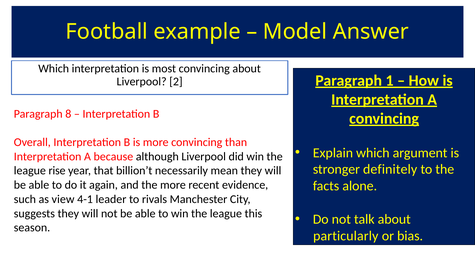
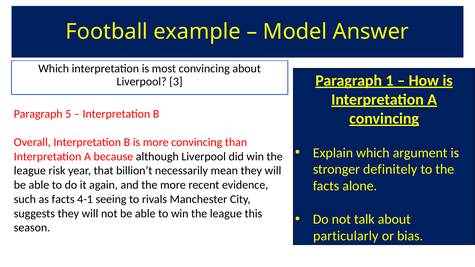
2: 2 -> 3
8: 8 -> 5
rise: rise -> risk
as view: view -> facts
leader: leader -> seeing
